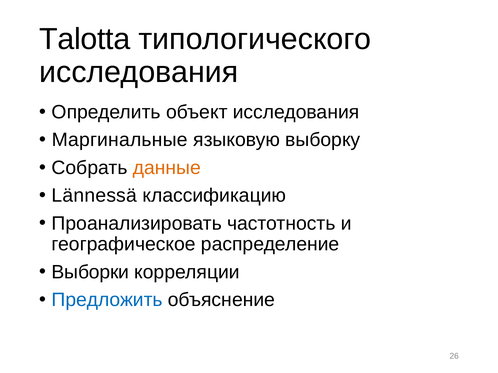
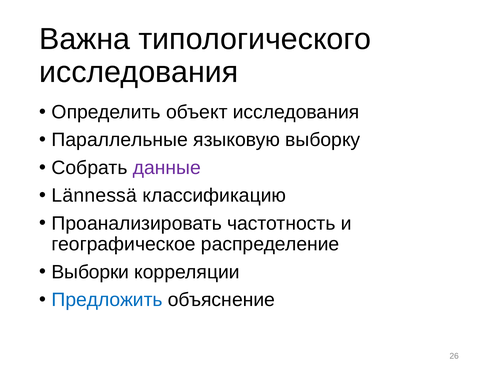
Talotta: Talotta -> Важна
Маргинальные: Маргинальные -> Параллельные
данные colour: orange -> purple
